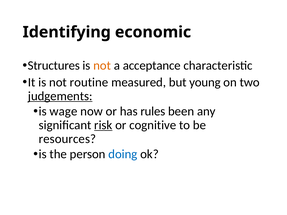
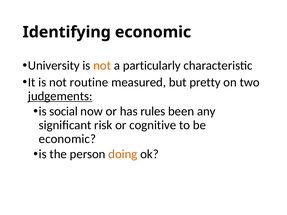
Structures: Structures -> University
acceptance: acceptance -> particularly
young: young -> pretty
wage: wage -> social
risk underline: present -> none
resources at (67, 139): resources -> economic
doing colour: blue -> orange
